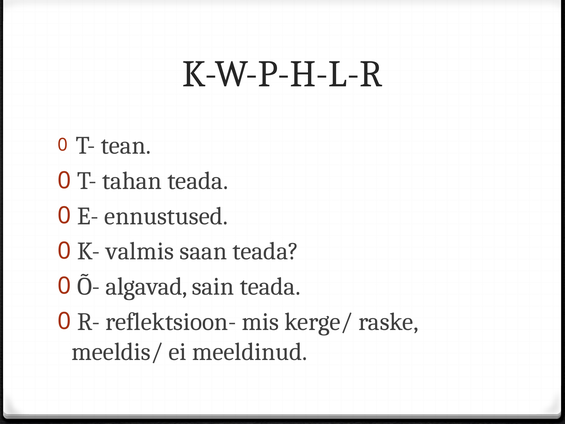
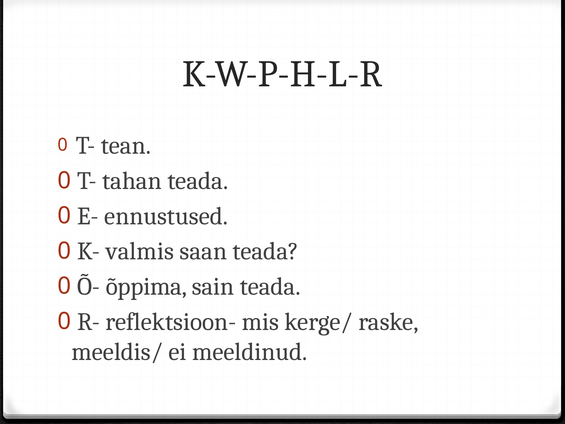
algavad: algavad -> õppima
